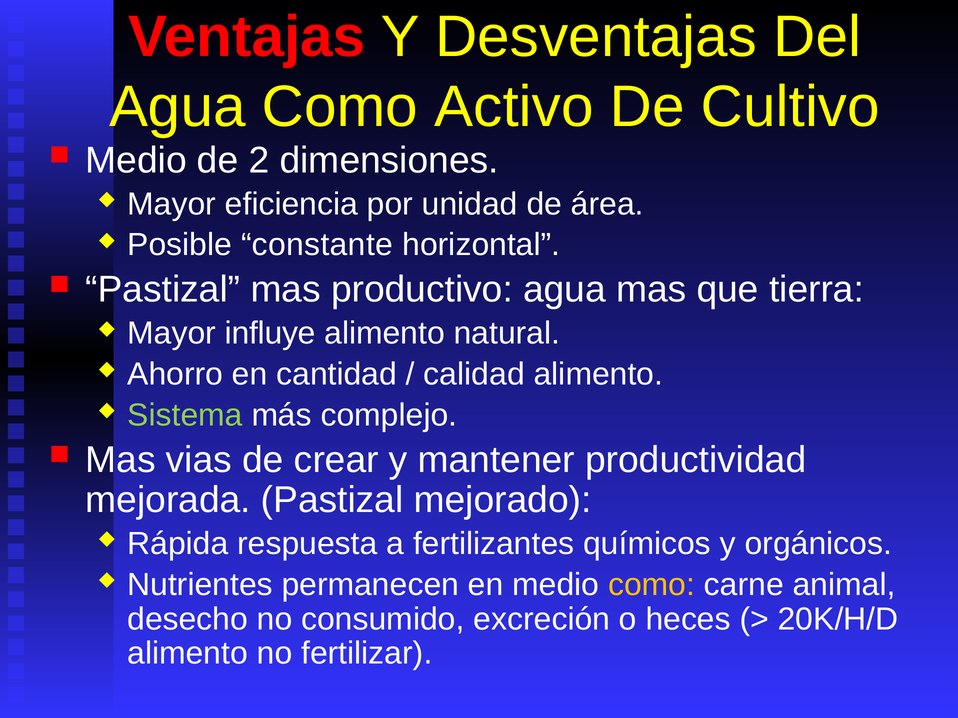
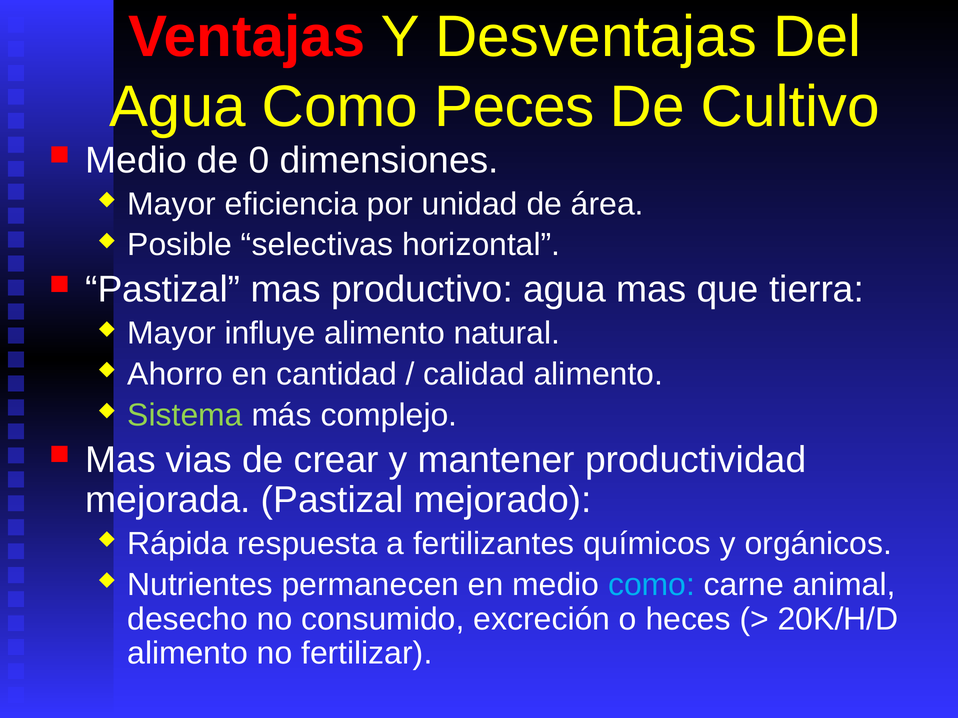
Activo: Activo -> Peces
2: 2 -> 0
constante: constante -> selectivas
como at (652, 585) colour: yellow -> light blue
